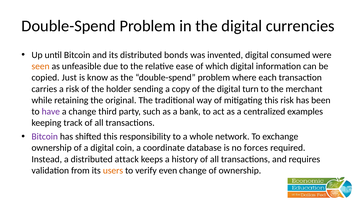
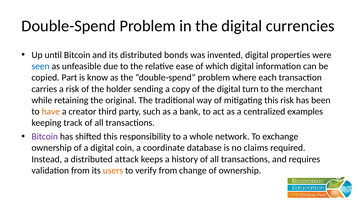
consumed: consumed -> properties
seen colour: orange -> blue
Just: Just -> Part
have colour: purple -> orange
a change: change -> creator
forces: forces -> claims
verify even: even -> from
